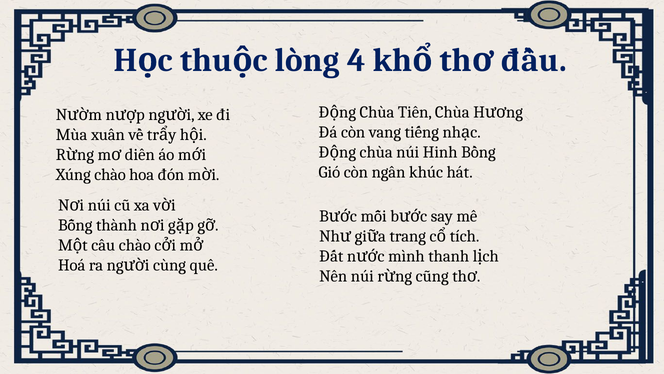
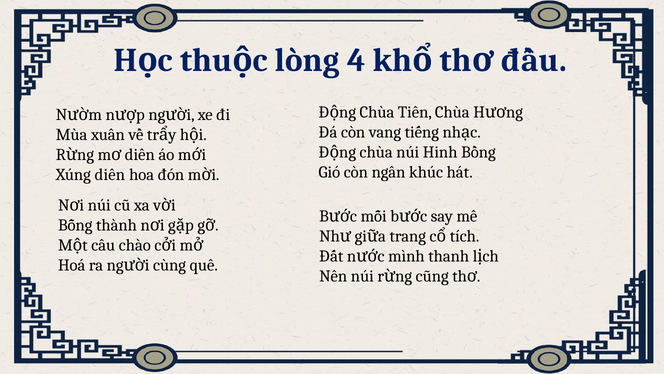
Xúng chào: chào -> diễn
